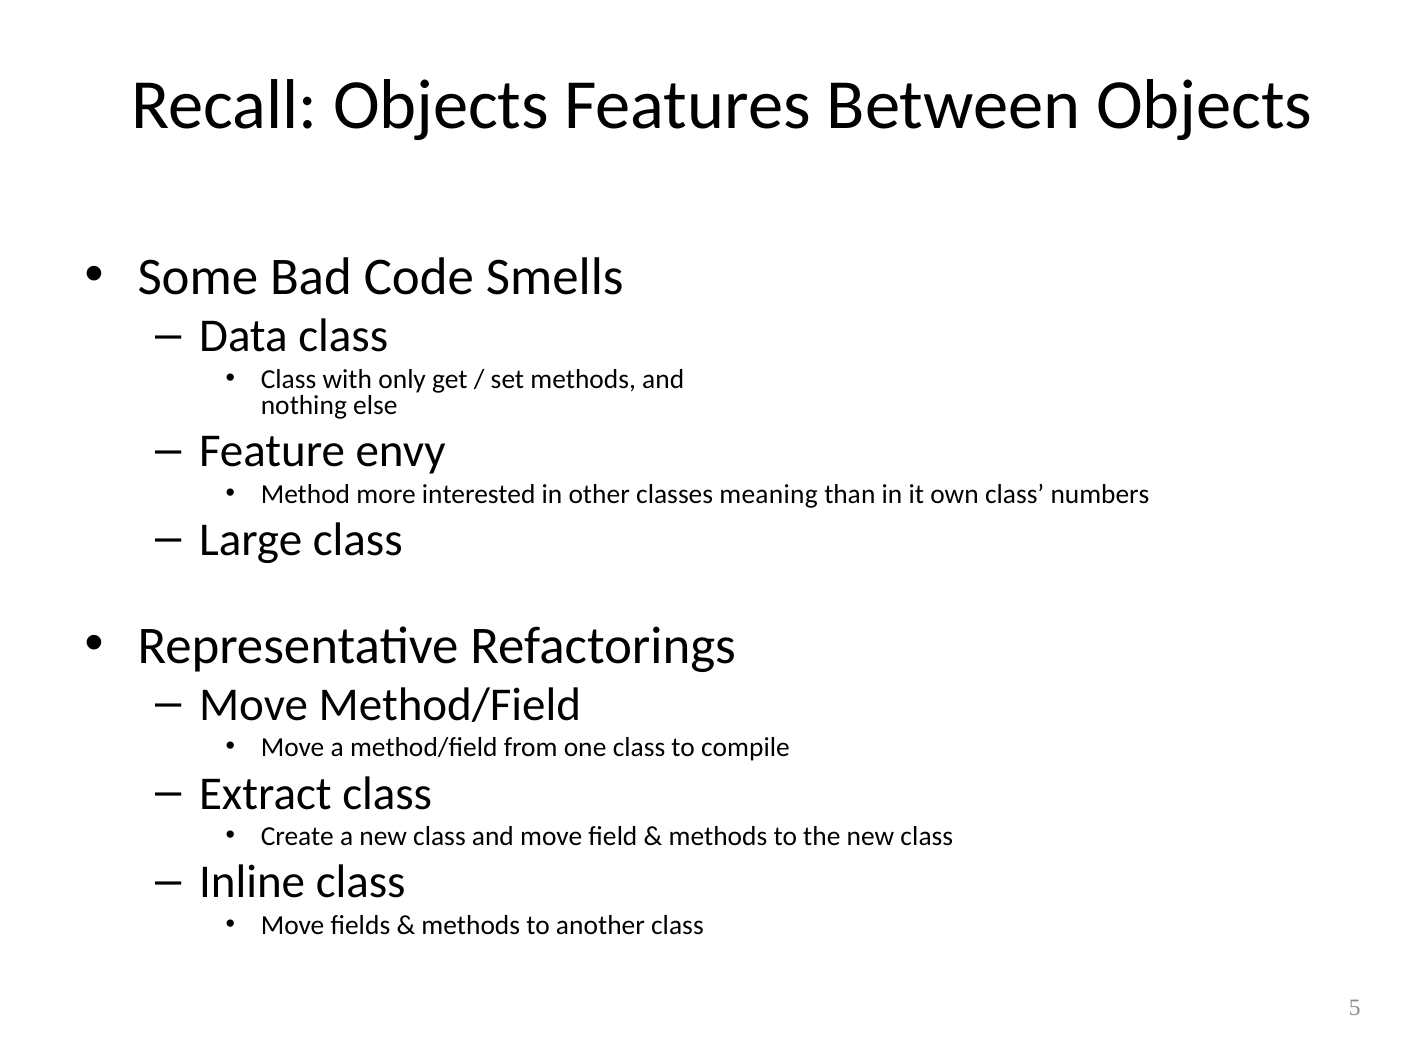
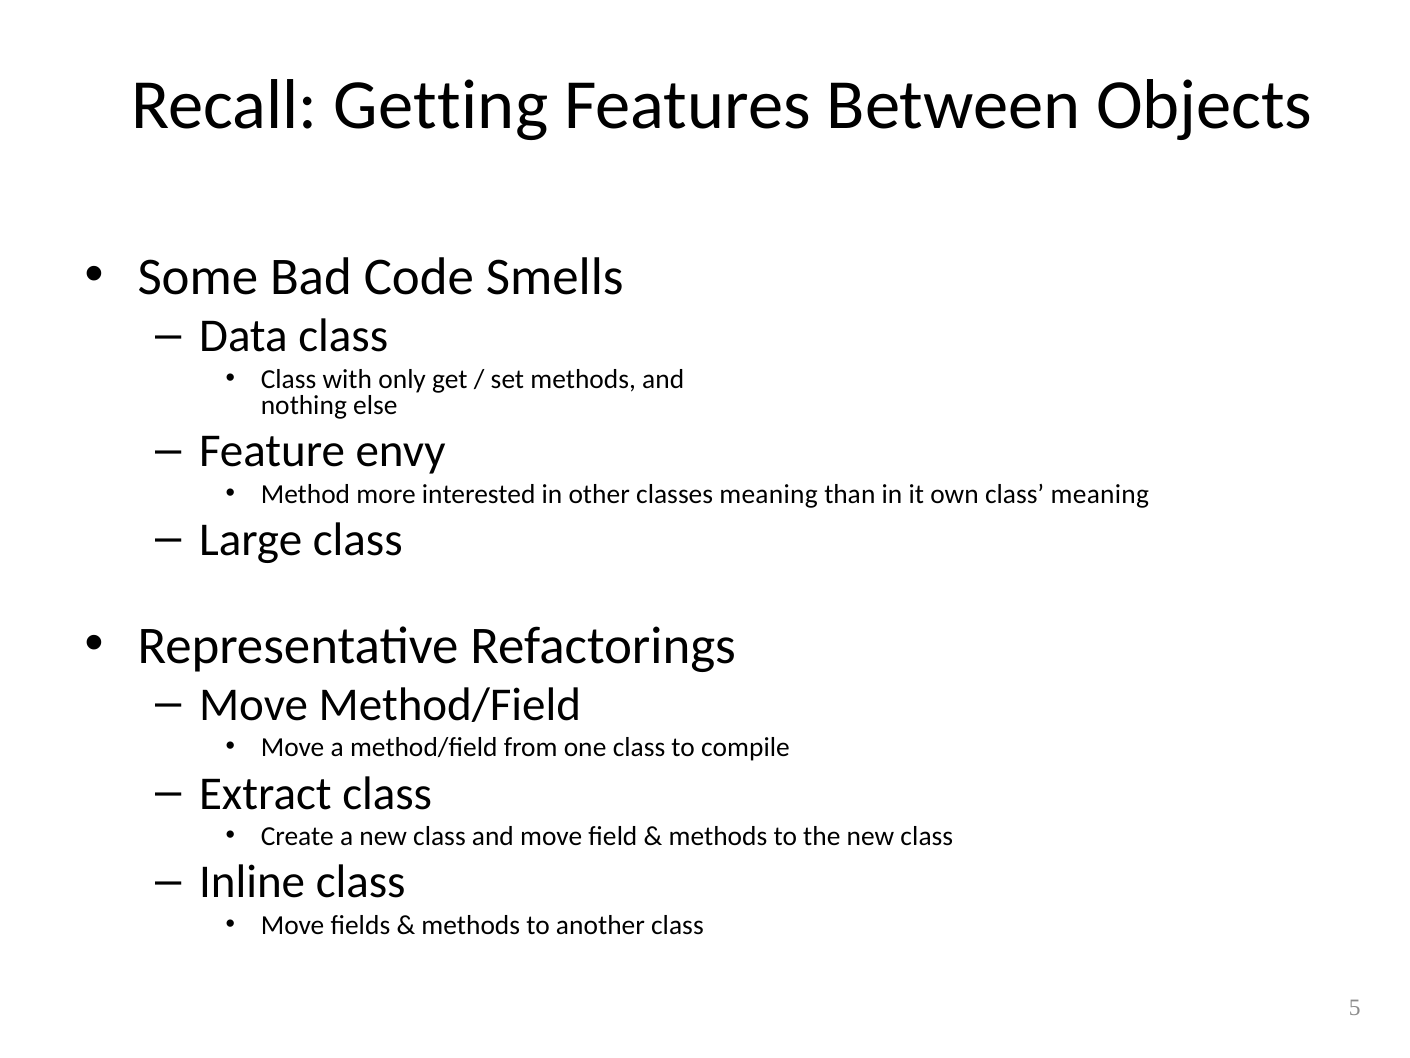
Recall Objects: Objects -> Getting
class numbers: numbers -> meaning
